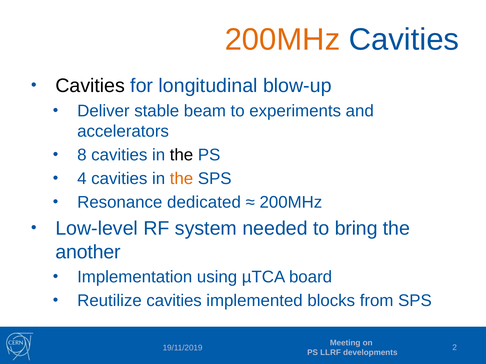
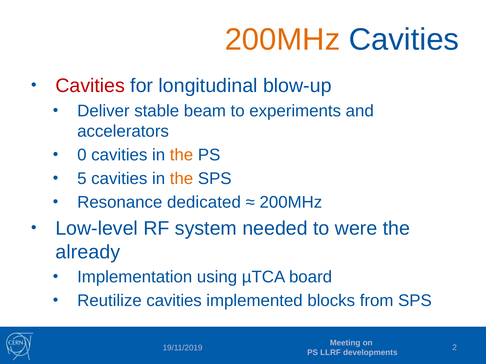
Cavities at (90, 86) colour: black -> red
8: 8 -> 0
the at (181, 155) colour: black -> orange
4: 4 -> 5
bring: bring -> were
another: another -> already
